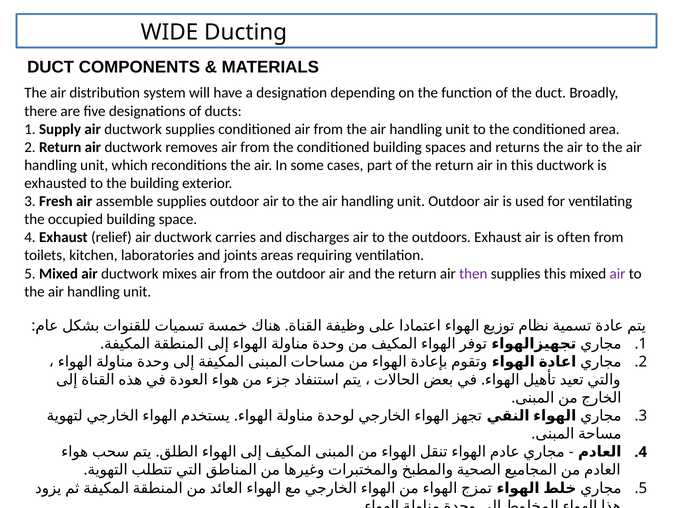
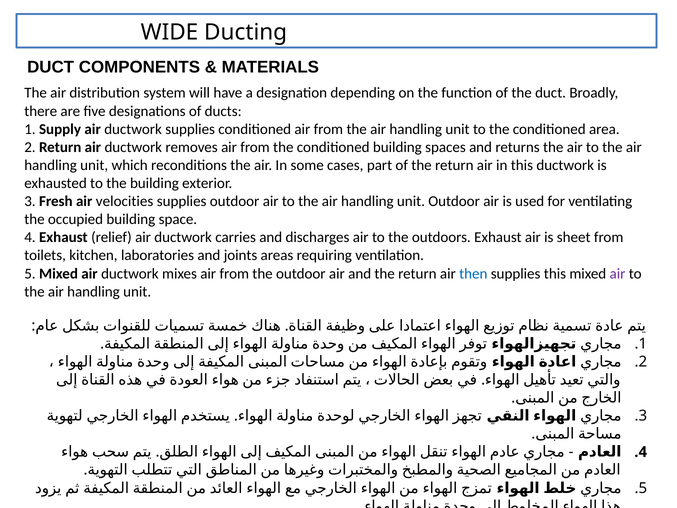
assemble: assemble -> velocities
often: often -> sheet
then colour: purple -> blue
